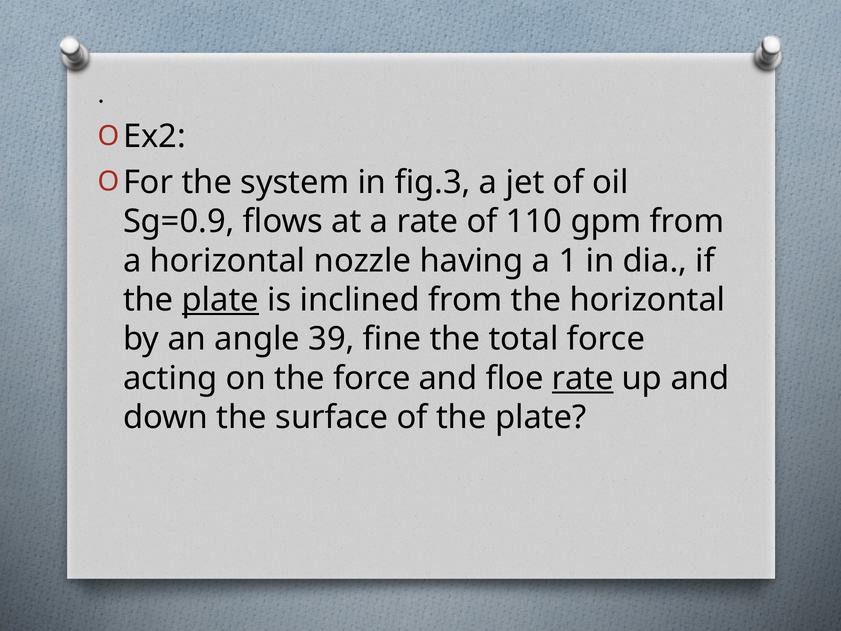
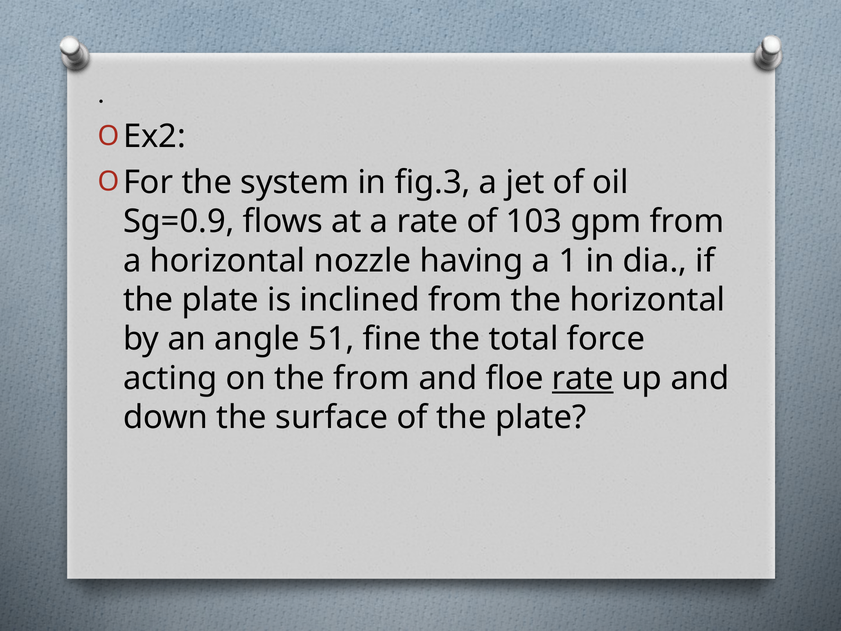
110: 110 -> 103
plate at (220, 300) underline: present -> none
39: 39 -> 51
the force: force -> from
